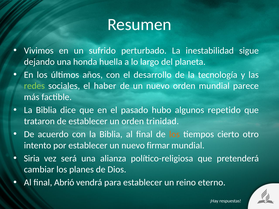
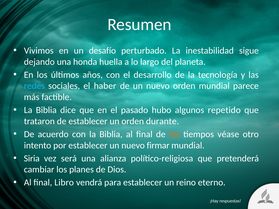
sufrido: sufrido -> desafío
redes colour: light green -> light blue
trinidad: trinidad -> durante
cierto: cierto -> véase
Abrió: Abrió -> Libro
